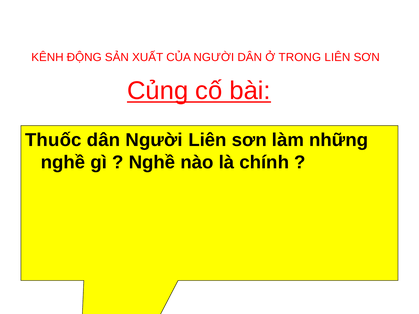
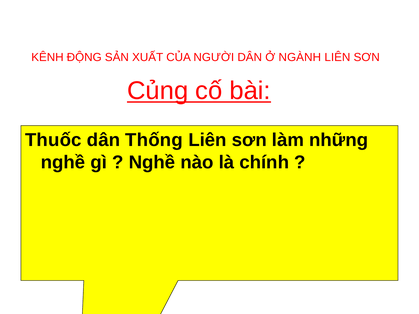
TRONG: TRONG -> NGÀNH
dân Người: Người -> Thống
